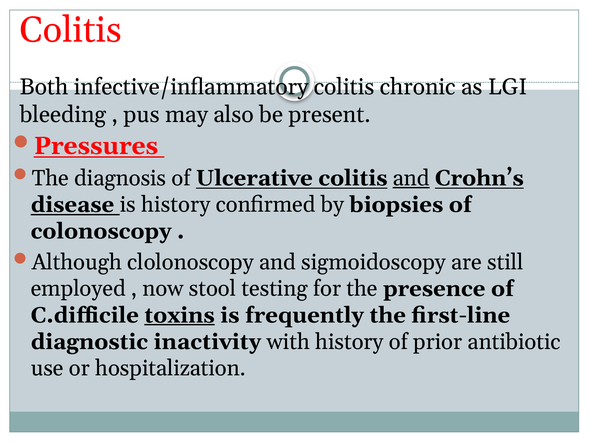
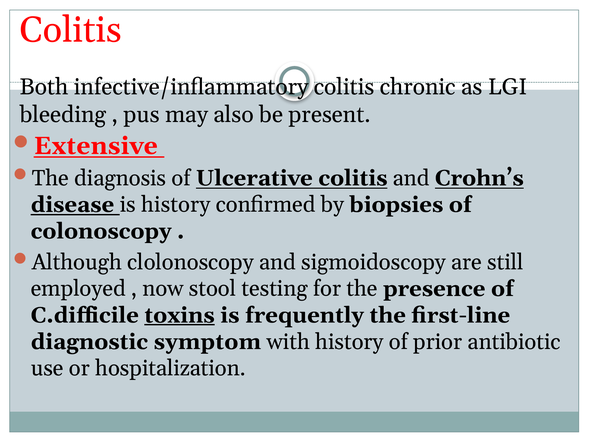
Pressures: Pressures -> Extensive
and at (411, 178) underline: present -> none
inactivity: inactivity -> symptom
